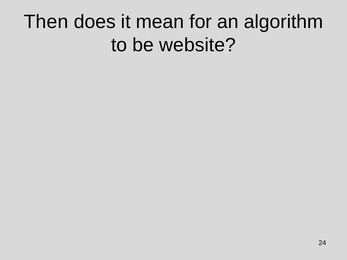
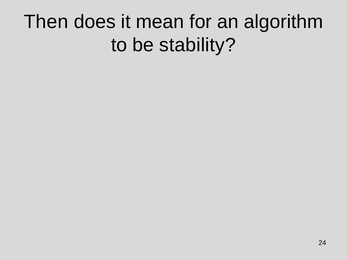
website: website -> stability
